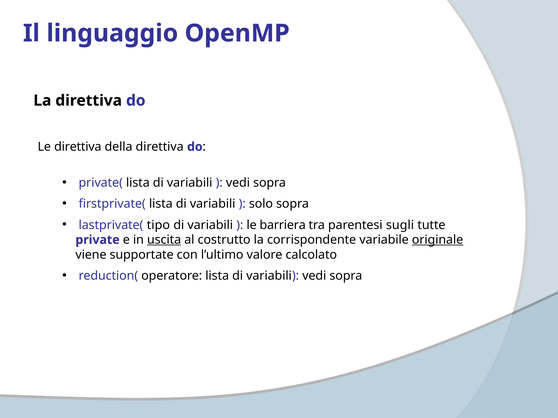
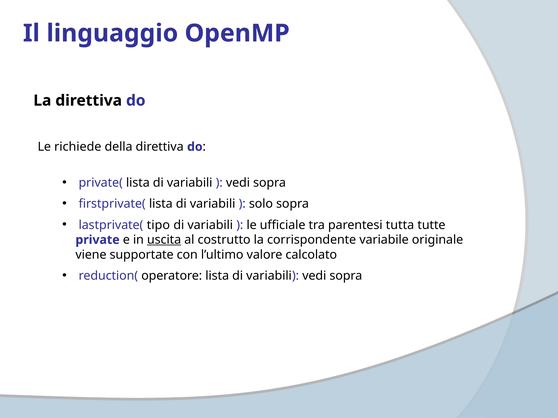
Le direttiva: direttiva -> richiede
barriera: barriera -> ufficiale
sugli: sugli -> tutta
originale underline: present -> none
